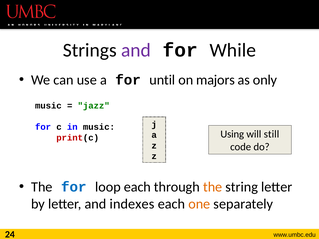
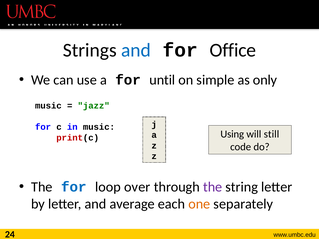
and at (136, 50) colour: purple -> blue
While: While -> Office
majors: majors -> simple
loop each: each -> over
the at (213, 187) colour: orange -> purple
indexes: indexes -> average
